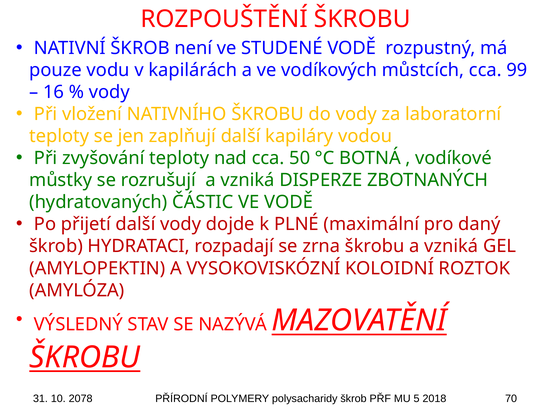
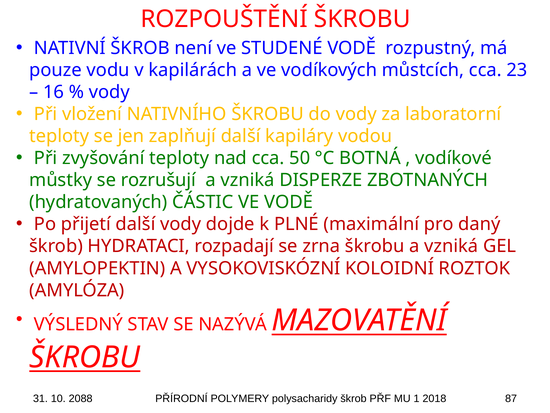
99: 99 -> 23
2078: 2078 -> 2088
5: 5 -> 1
70: 70 -> 87
